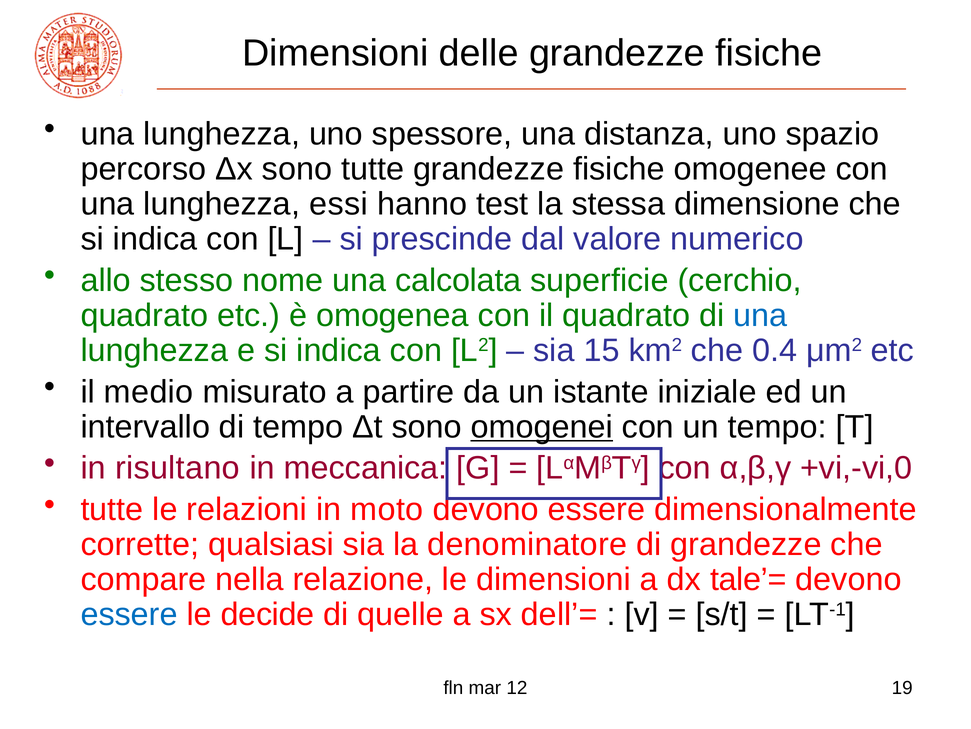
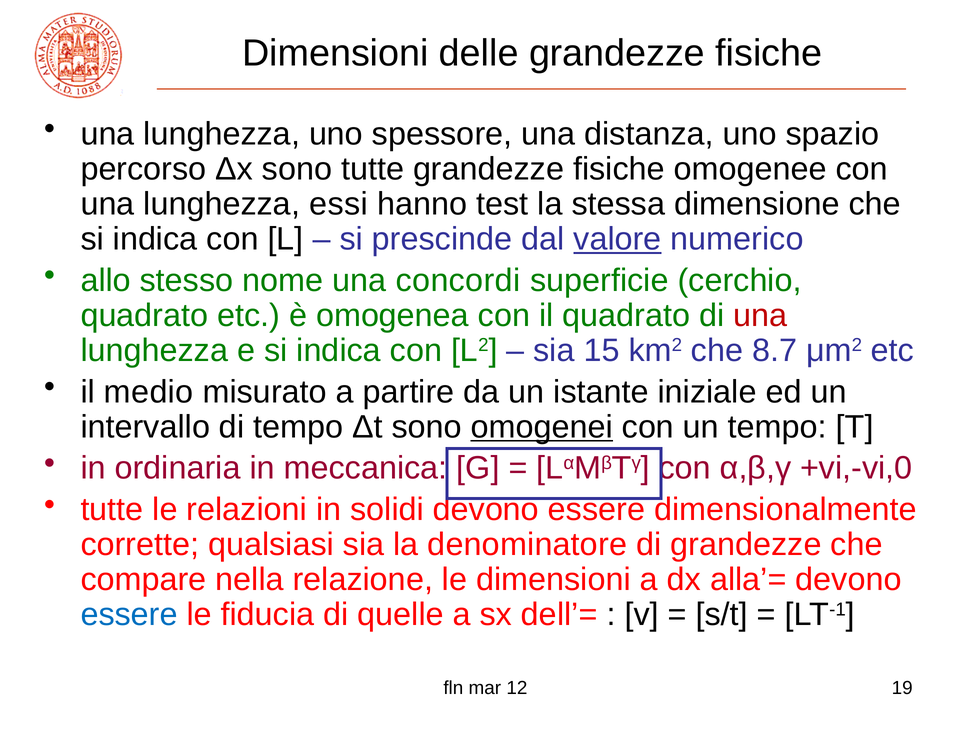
valore underline: none -> present
calcolata: calcolata -> concordi
una at (760, 315) colour: blue -> red
0.4: 0.4 -> 8.7
risultano: risultano -> ordinaria
moto: moto -> solidi
tale’=: tale’= -> alla’=
decide: decide -> fiducia
